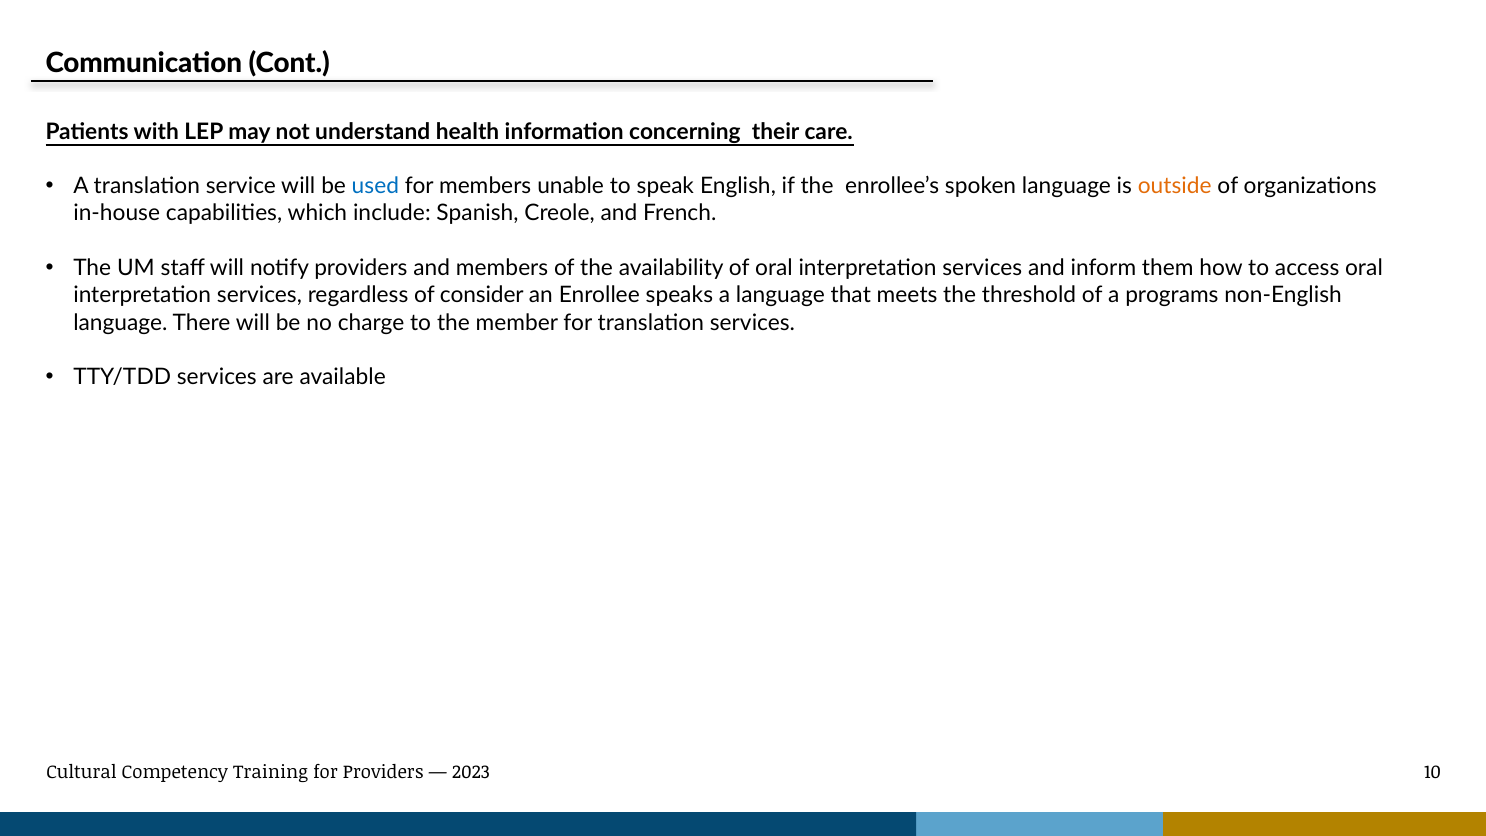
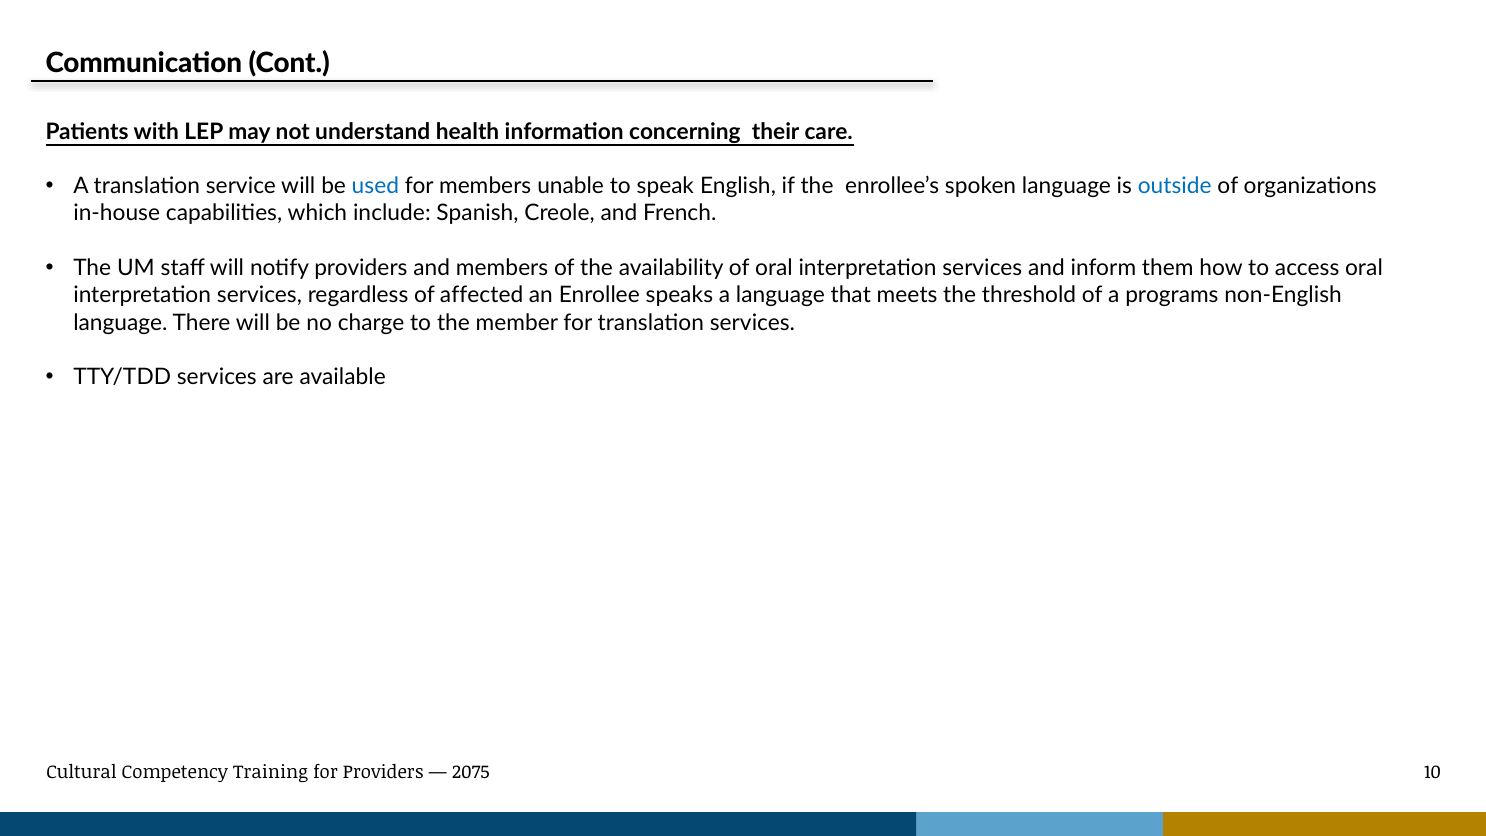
outside colour: orange -> blue
consider: consider -> affected
2023: 2023 -> 2075
